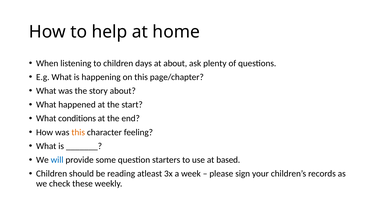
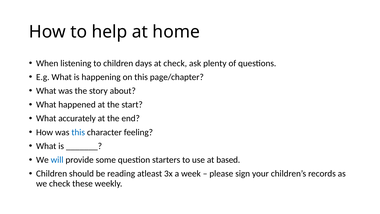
at about: about -> check
conditions: conditions -> accurately
this at (78, 132) colour: orange -> blue
